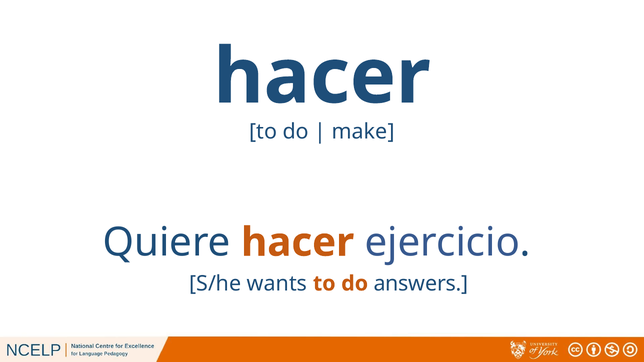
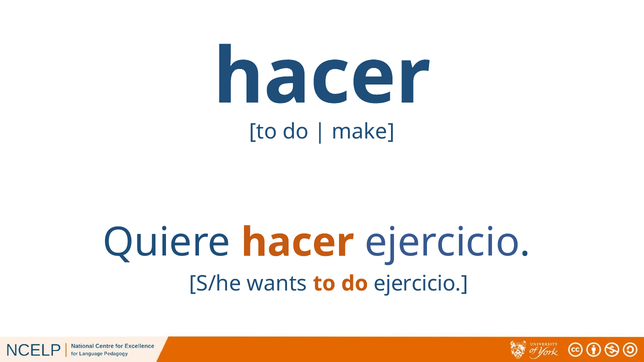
do answers: answers -> ejercicio
